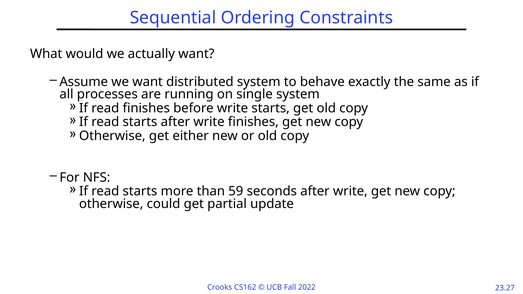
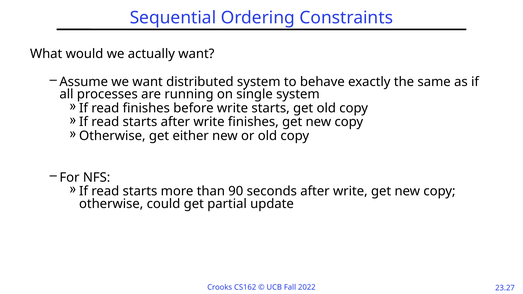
59: 59 -> 90
